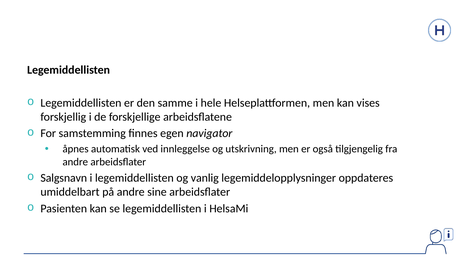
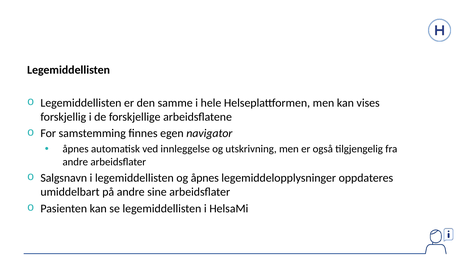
og vanlig: vanlig -> åpnes
